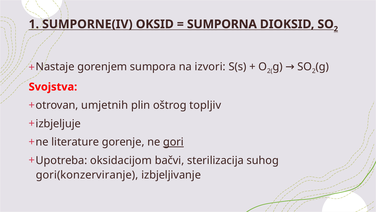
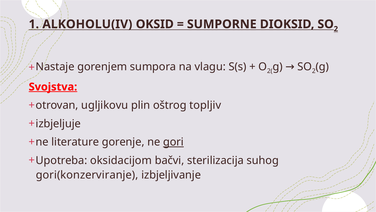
SUMPORNE(IV: SUMPORNE(IV -> ALKOHOLU(IV
SUMPORNA: SUMPORNA -> SUMPORNE
izvori: izvori -> vlagu
Svojstva underline: none -> present
umjetnih: umjetnih -> ugljikovu
